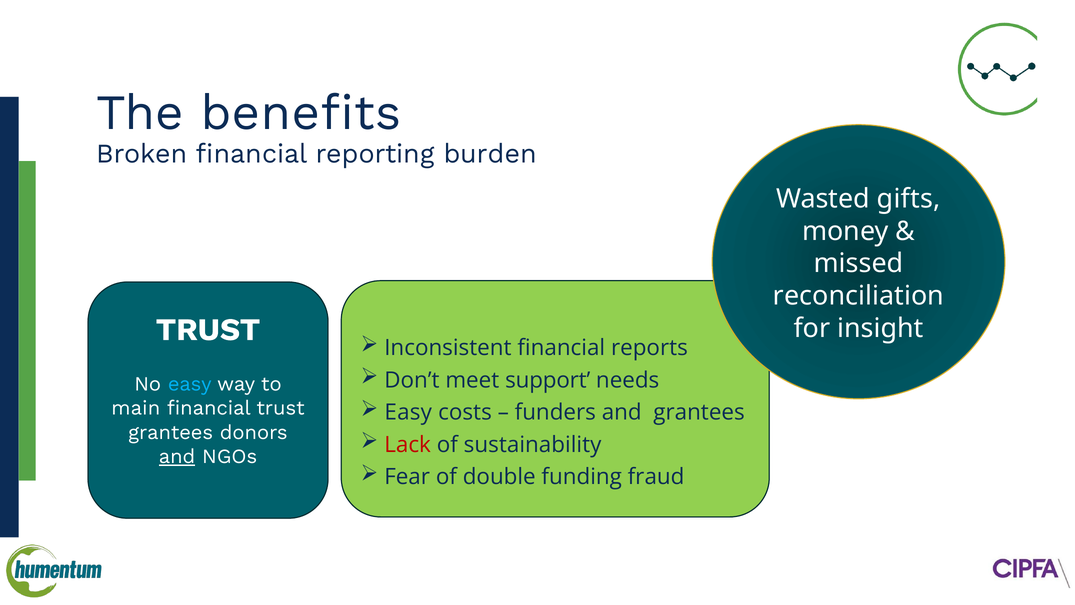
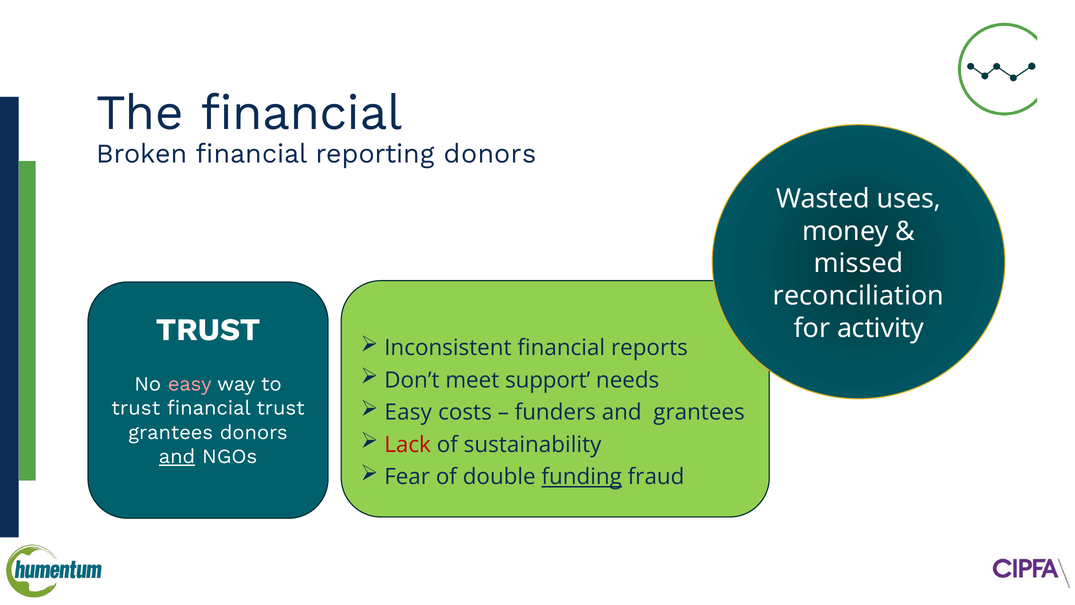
The benefits: benefits -> financial
reporting burden: burden -> donors
gifts: gifts -> uses
insight: insight -> activity
easy at (190, 384) colour: light blue -> pink
main at (136, 408): main -> trust
funding underline: none -> present
